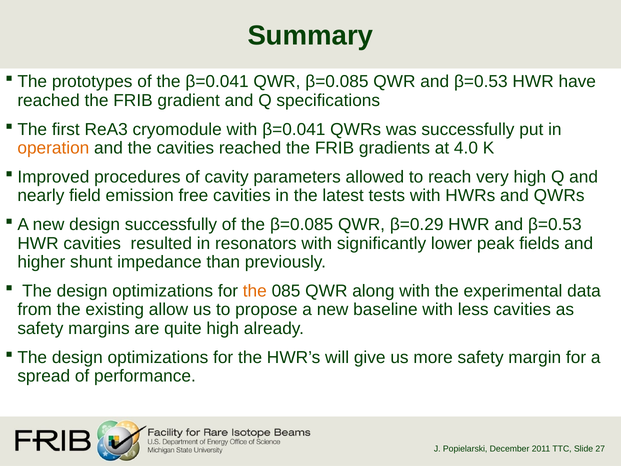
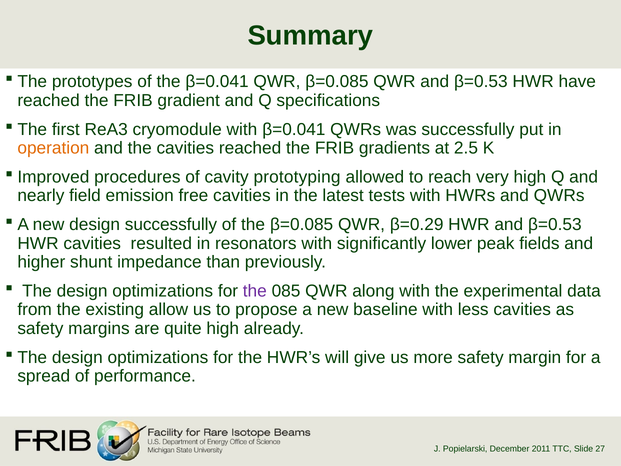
4.0: 4.0 -> 2.5
parameters: parameters -> prototyping
the at (255, 291) colour: orange -> purple
